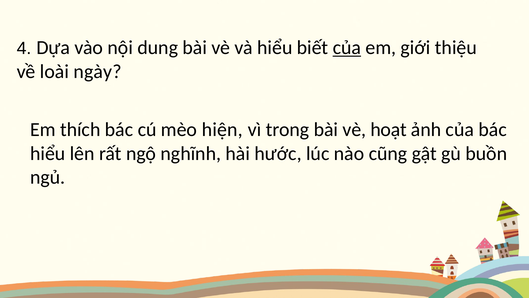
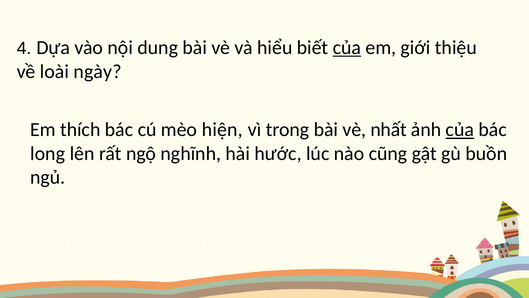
hoạt: hoạt -> nhất
của at (460, 130) underline: none -> present
hiểu at (48, 153): hiểu -> long
